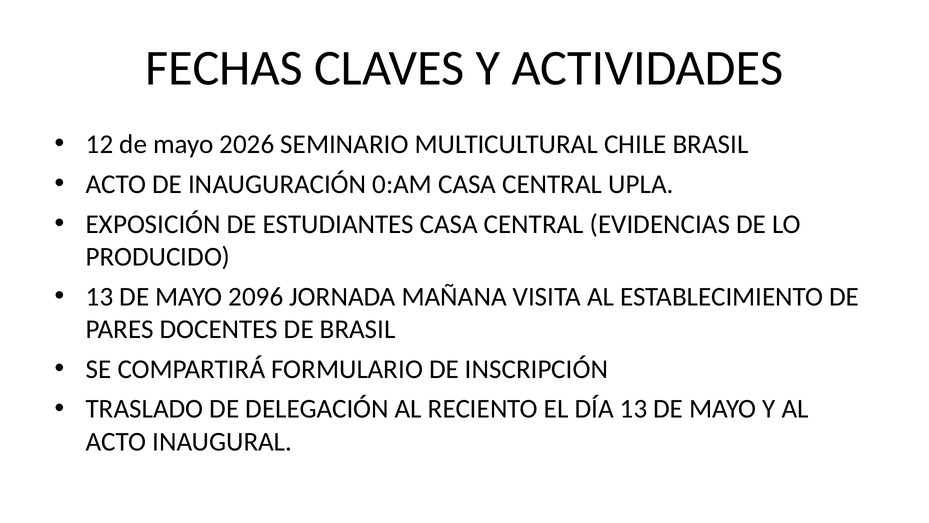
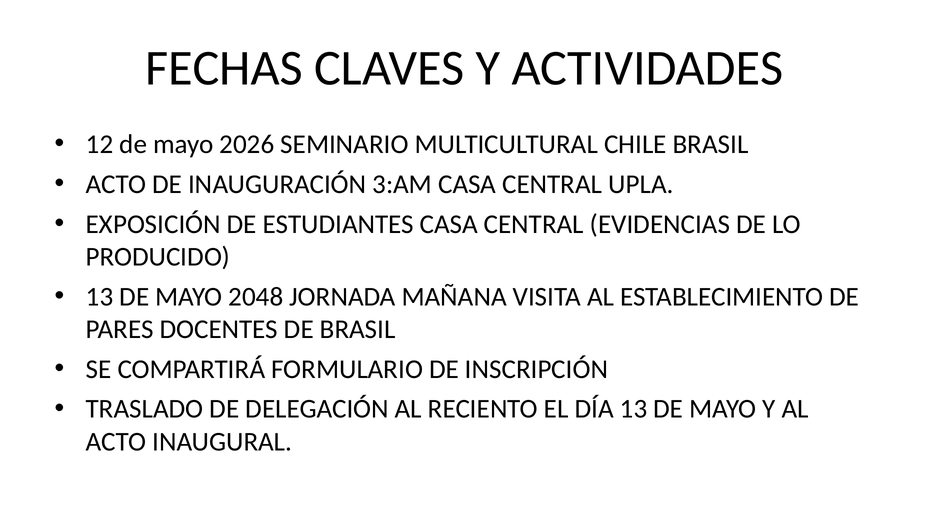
0:AM: 0:AM -> 3:AM
2096: 2096 -> 2048
